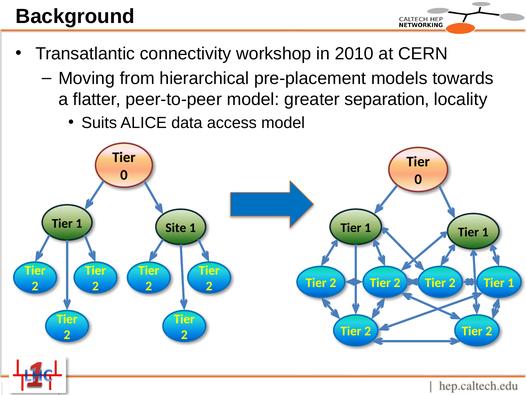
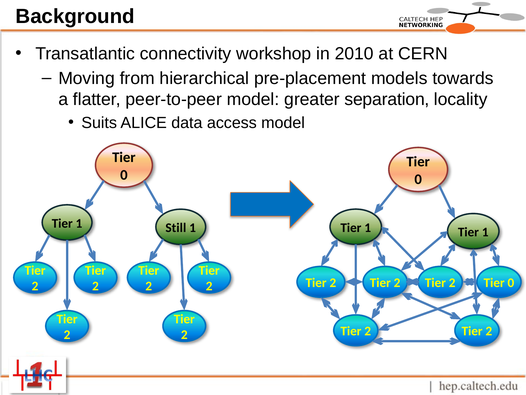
Site: Site -> Still
1 at (511, 282): 1 -> 0
